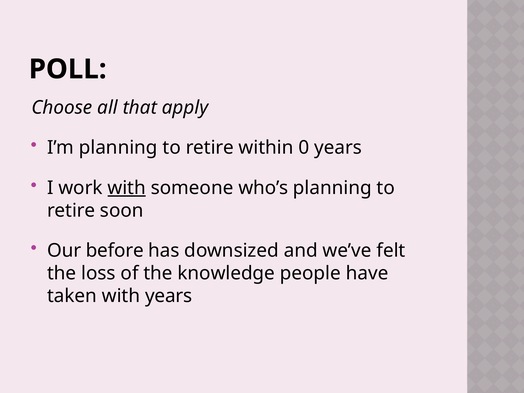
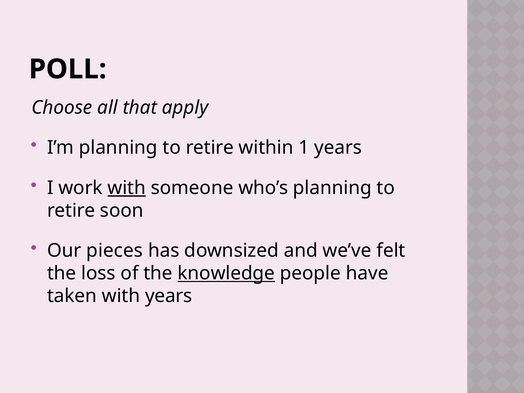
0: 0 -> 1
before: before -> pieces
knowledge underline: none -> present
